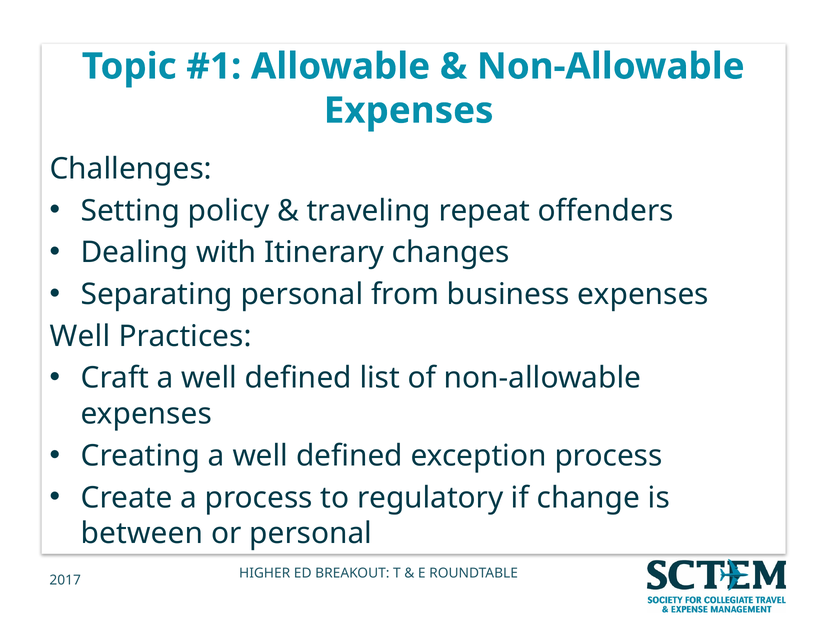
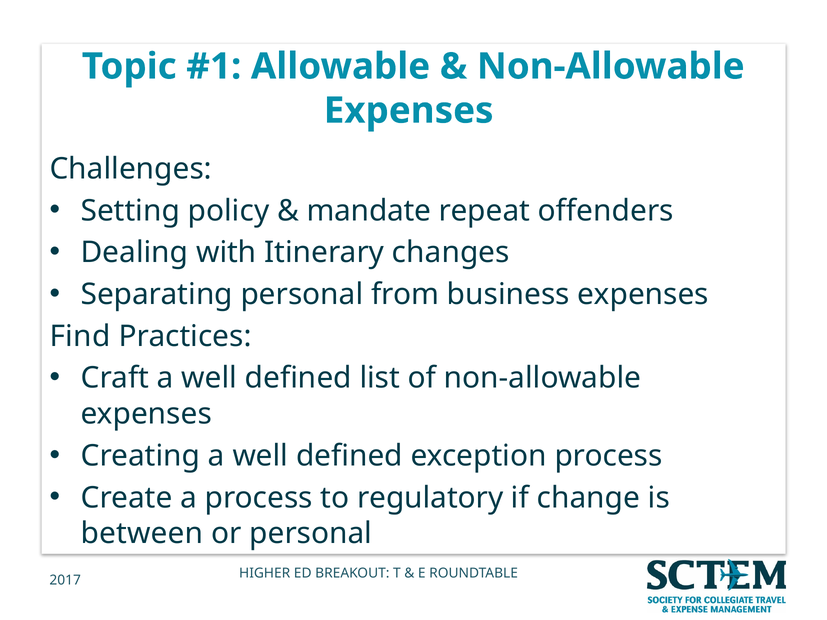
traveling: traveling -> mandate
Well at (80, 336): Well -> Find
